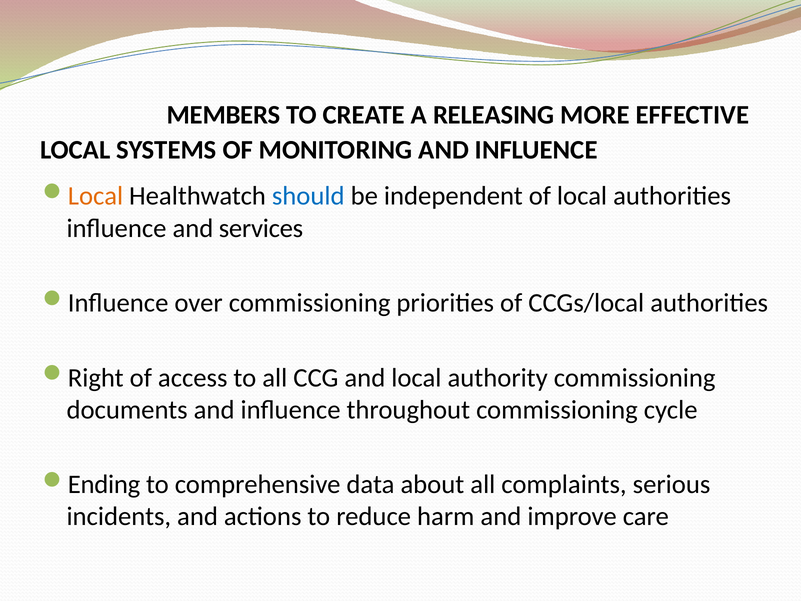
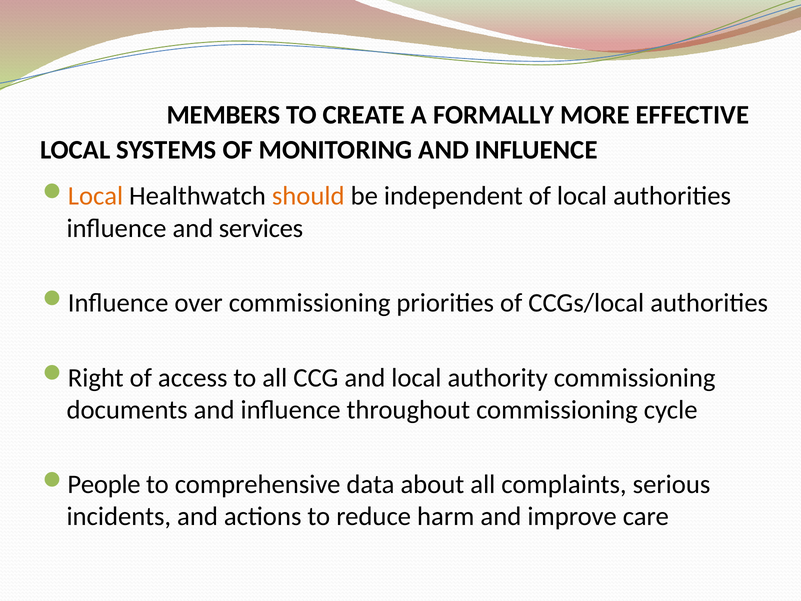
RELEASING: RELEASING -> FORMALLY
should colour: blue -> orange
Ending: Ending -> People
